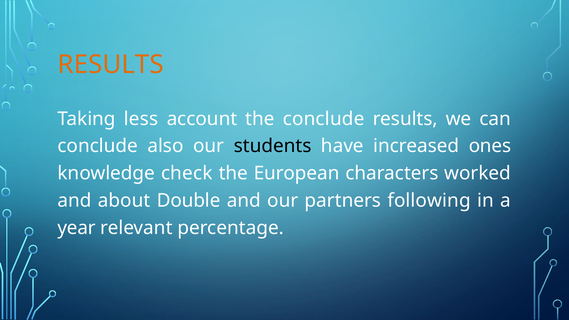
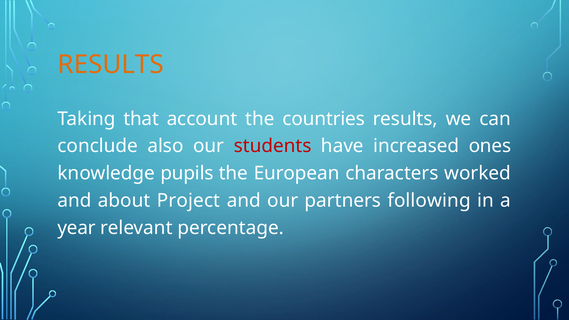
less: less -> that
the conclude: conclude -> countries
students colour: black -> red
check: check -> pupils
Double: Double -> Project
